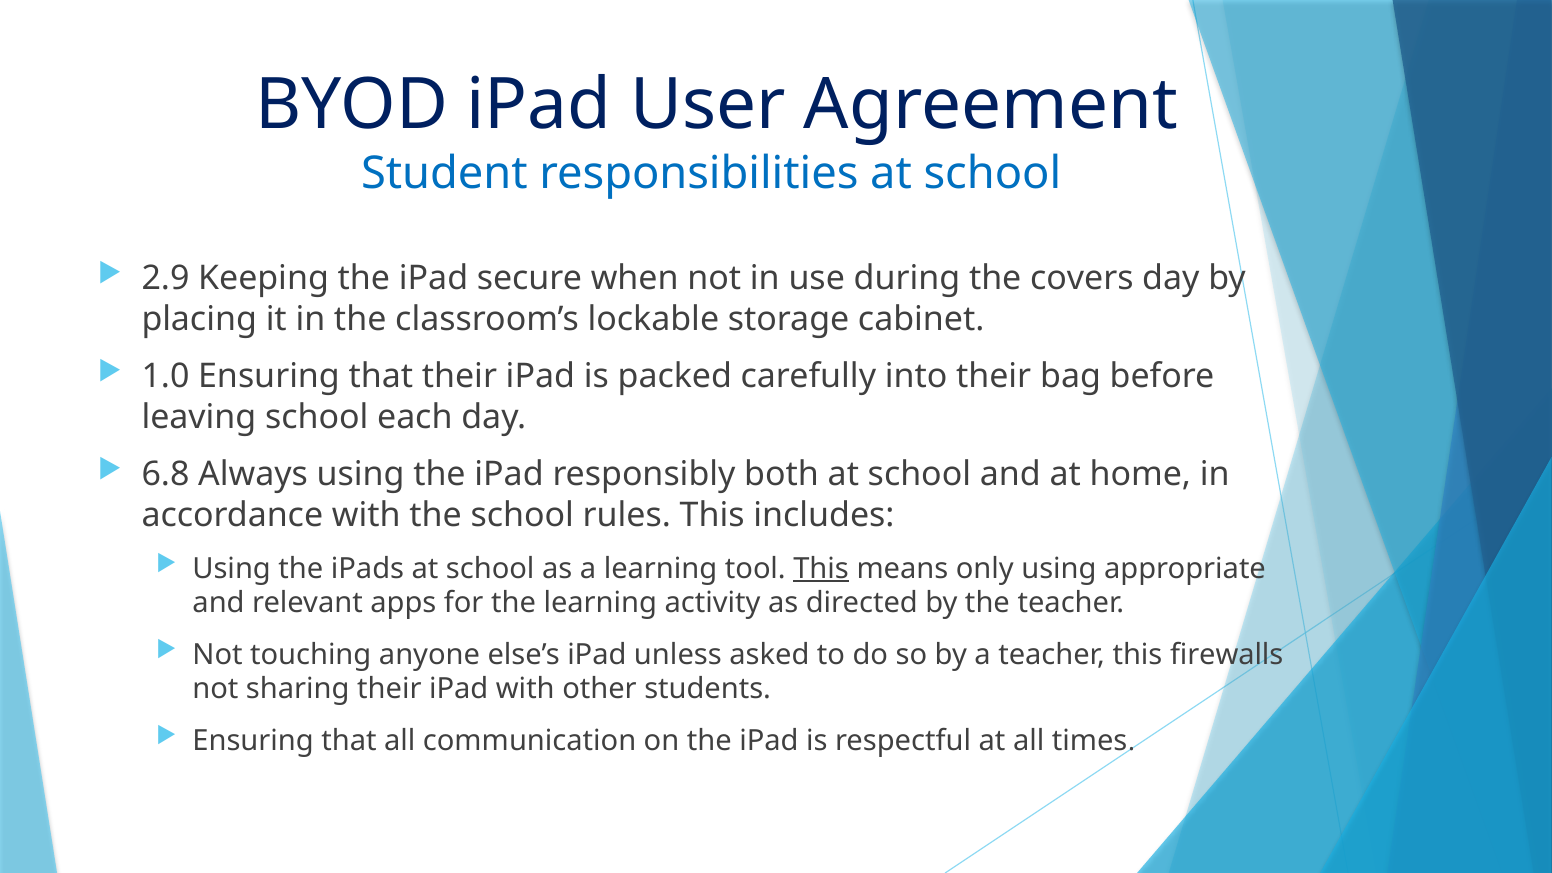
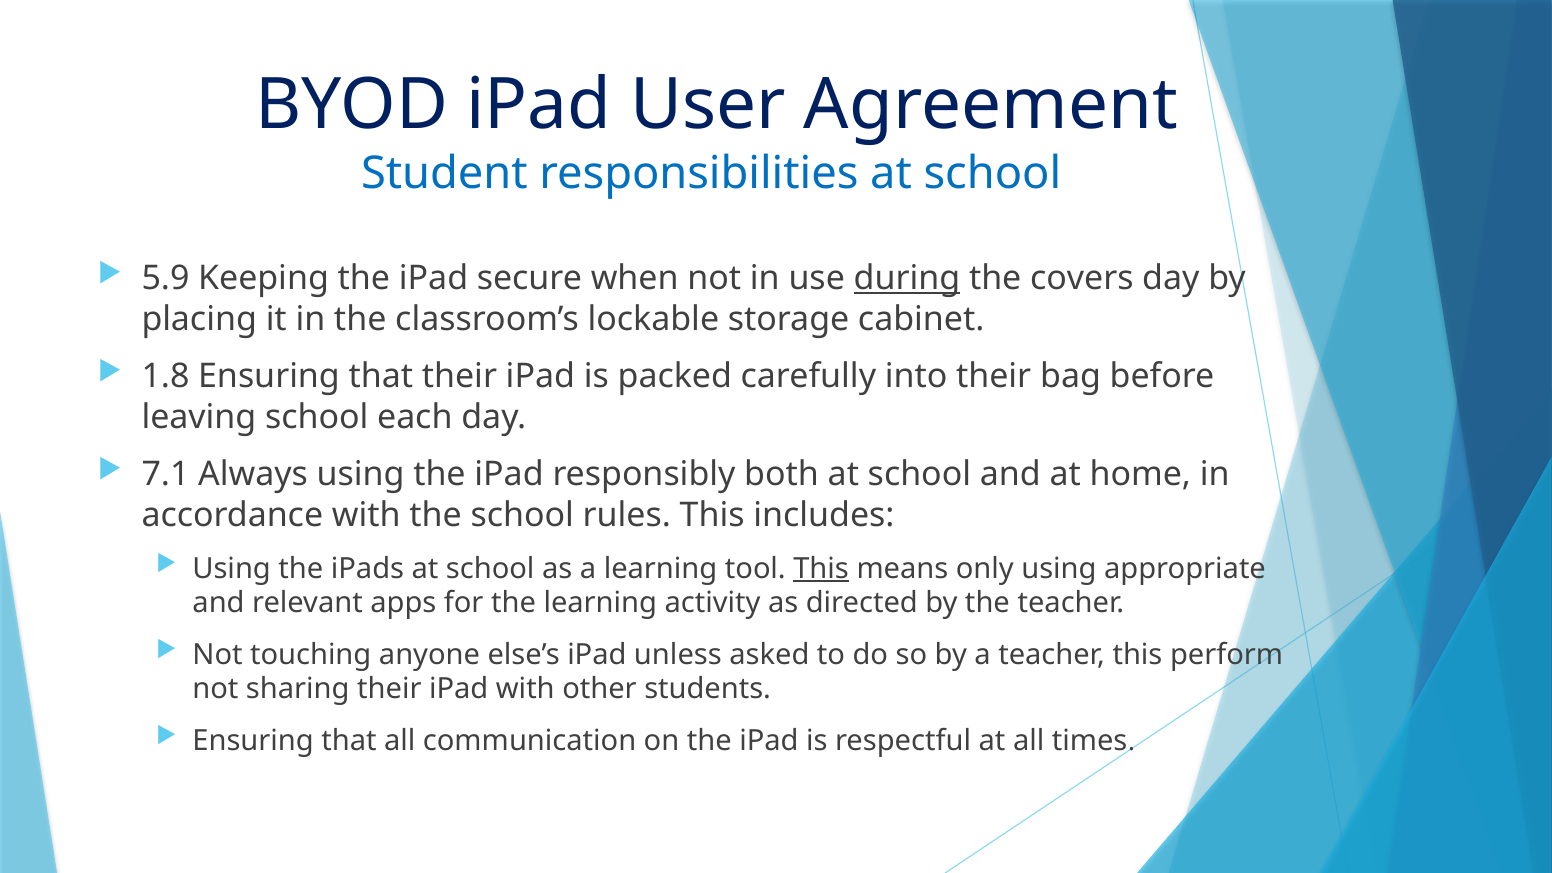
2.9: 2.9 -> 5.9
during underline: none -> present
1.0: 1.0 -> 1.8
6.8: 6.8 -> 7.1
firewalls: firewalls -> perform
